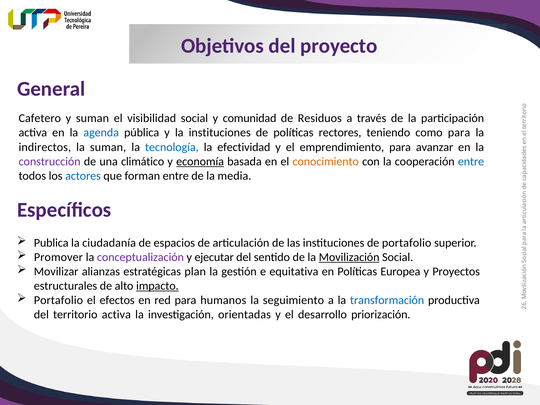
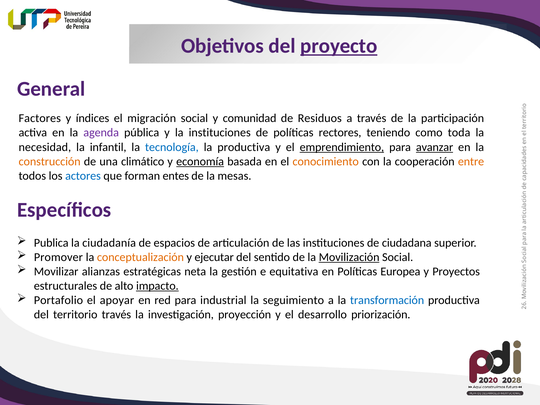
proyecto underline: none -> present
Cafetero: Cafetero -> Factores
y suman: suman -> índices
visibilidad: visibilidad -> migración
agenda colour: blue -> purple
como para: para -> toda
indirectos: indirectos -> necesidad
la suman: suman -> infantil
la efectividad: efectividad -> productiva
emprendimiento underline: none -> present
avanzar underline: none -> present
construcción colour: purple -> orange
entre at (471, 161) colour: blue -> orange
forman entre: entre -> entes
media: media -> mesas
de portafolio: portafolio -> ciudadana
conceptualización colour: purple -> orange
plan: plan -> neta
efectos: efectos -> apoyar
humanos: humanos -> industrial
territorio activa: activa -> través
orientadas: orientadas -> proyección
